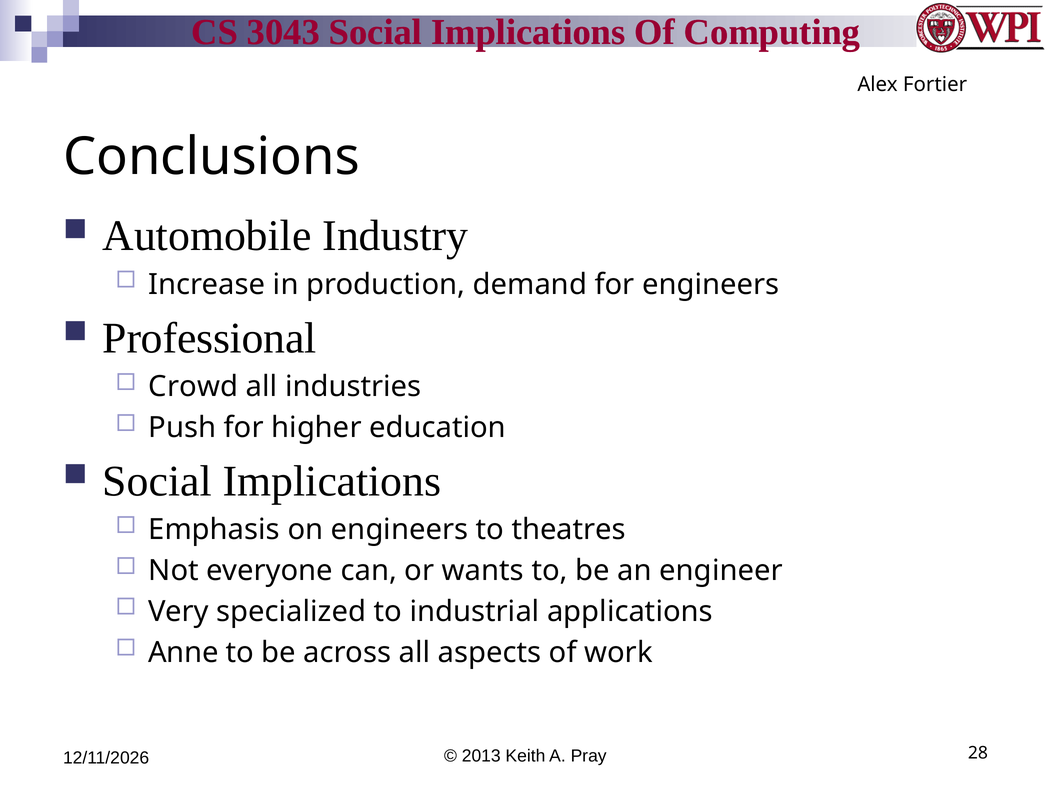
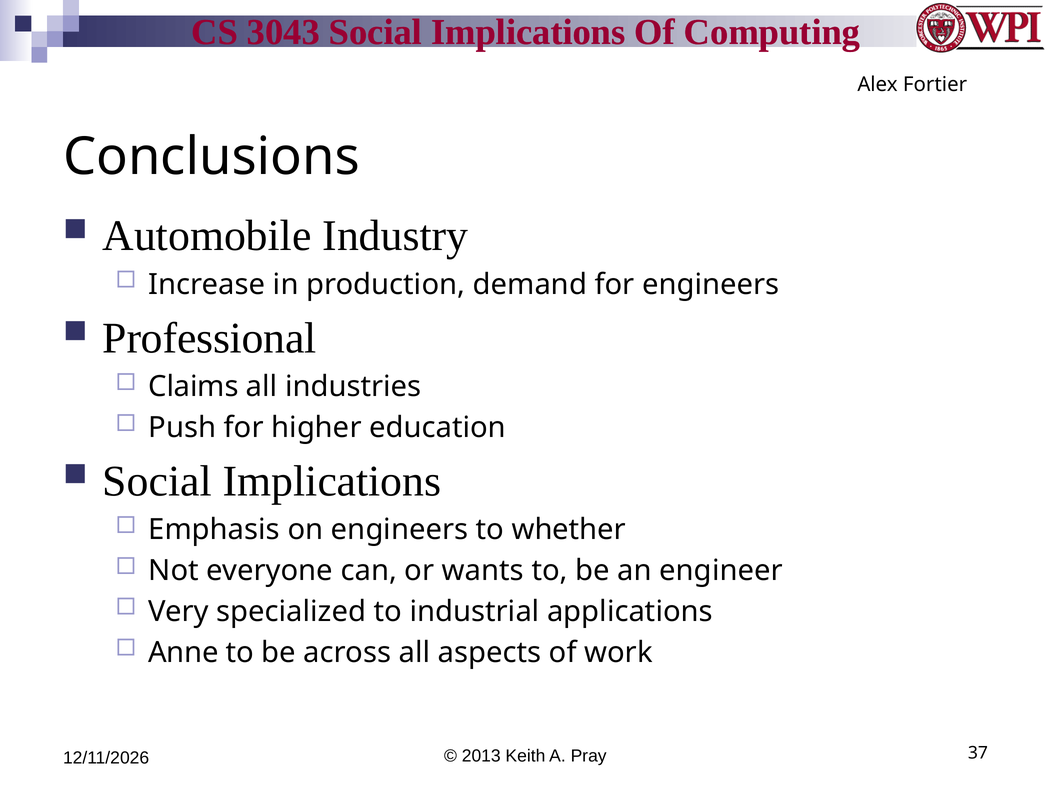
Crowd: Crowd -> Claims
theatres: theatres -> whether
28: 28 -> 37
